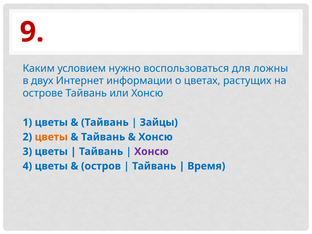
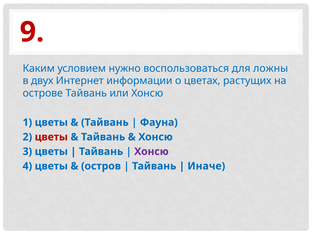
Зайцы: Зайцы -> Фауна
цветы at (51, 137) colour: orange -> red
Время: Время -> Иначе
